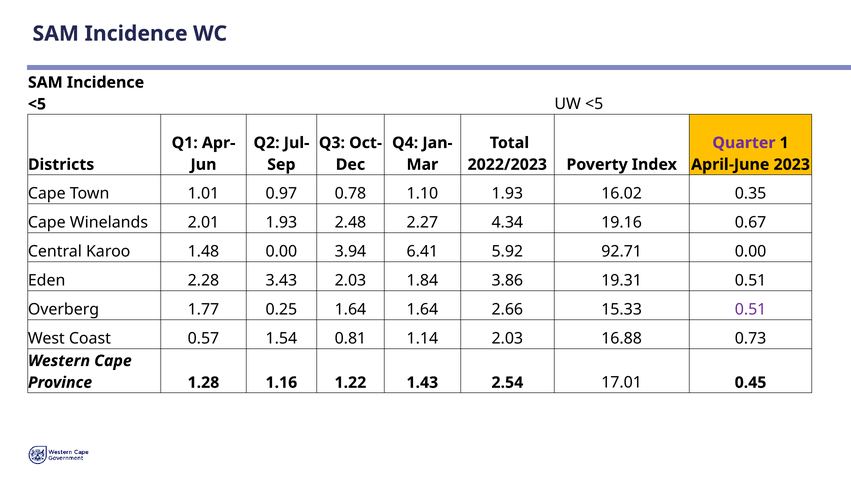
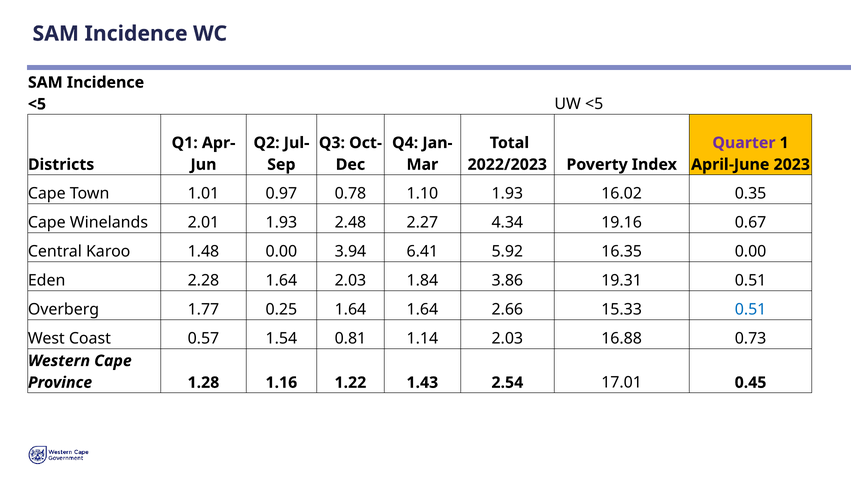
92.71: 92.71 -> 16.35
2.28 3.43: 3.43 -> 1.64
0.51 at (751, 309) colour: purple -> blue
